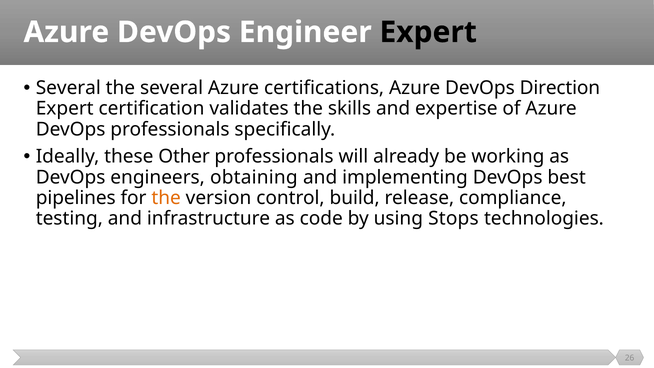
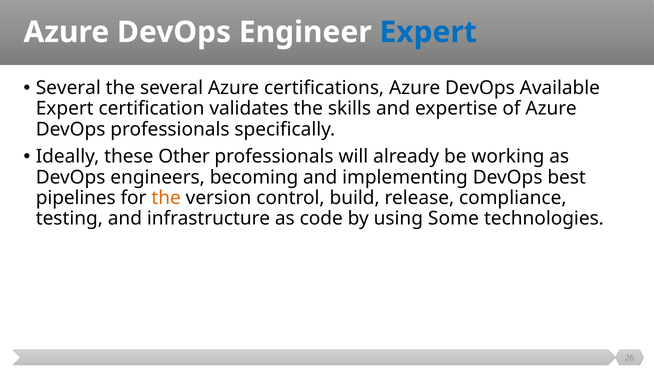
Expert at (428, 32) colour: black -> blue
Direction: Direction -> Available
obtaining: obtaining -> becoming
Stops: Stops -> Some
